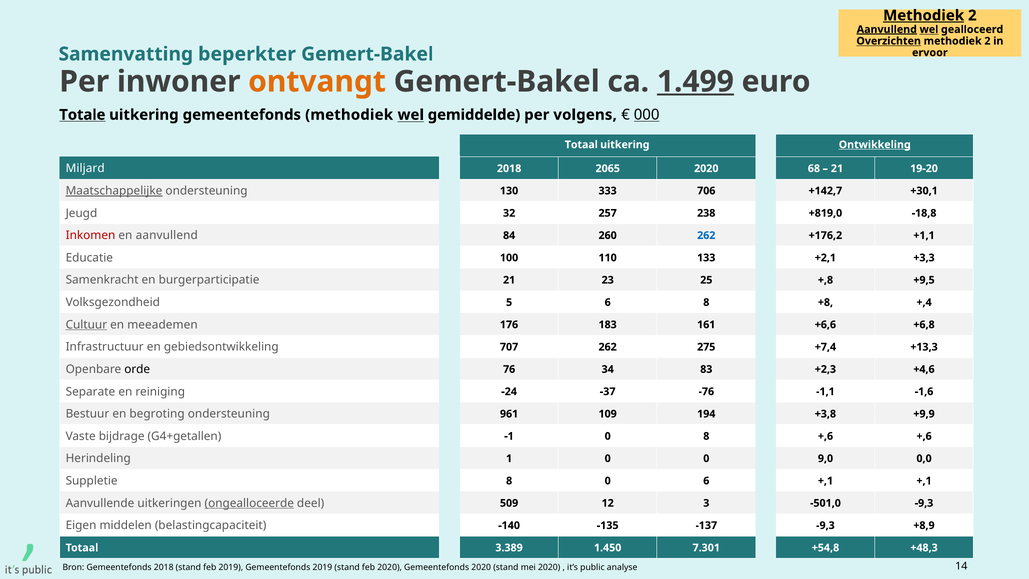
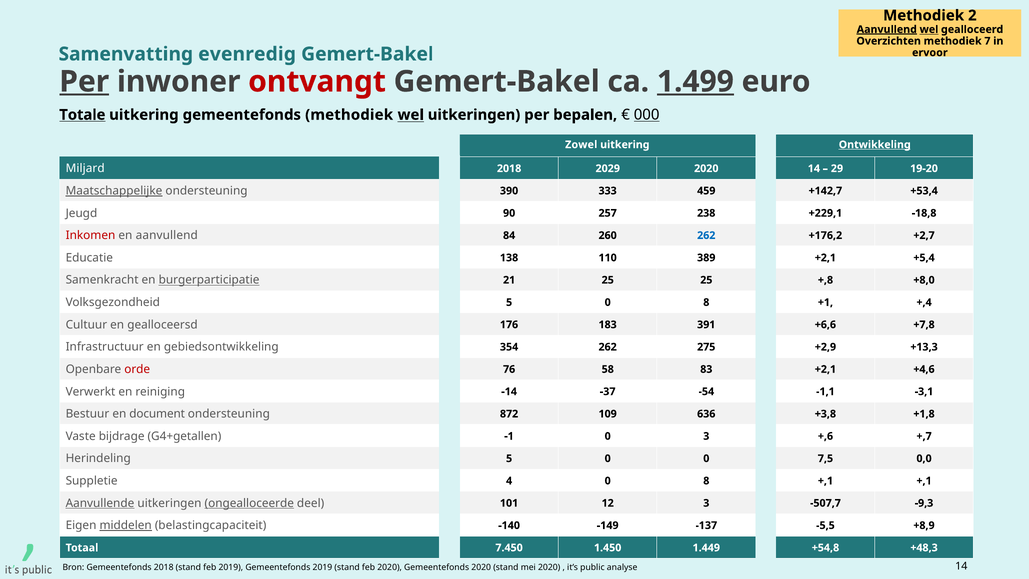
Methodiek at (924, 15) underline: present -> none
Overzichten underline: present -> none
2 at (987, 41): 2 -> 7
beperkter: beperkter -> evenredig
Per at (84, 82) underline: none -> present
ontvangt colour: orange -> red
wel gemiddelde: gemiddelde -> uitkeringen
volgens: volgens -> bepalen
Totaal at (581, 145): Totaal -> Zowel
2065: 2065 -> 2029
2020 68: 68 -> 14
21 at (837, 168): 21 -> 29
130: 130 -> 390
706: 706 -> 459
+30,1: +30,1 -> +53,4
32: 32 -> 90
+819,0: +819,0 -> +229,1
+1,1: +1,1 -> +2,7
100: 100 -> 138
133: 133 -> 389
+3,3: +3,3 -> +5,4
burgerparticipatie underline: none -> present
21 23: 23 -> 25
+9,5: +9,5 -> +8,0
Volksgezondheid 5 6: 6 -> 0
+8: +8 -> +1
Cultuur underline: present -> none
meeademen: meeademen -> gealloceersd
161: 161 -> 391
+6,8: +6,8 -> +7,8
707: 707 -> 354
+7,4: +7,4 -> +2,9
orde colour: black -> red
34: 34 -> 58
83 +2,3: +2,3 -> +2,1
Separate: Separate -> Verwerkt
-24: -24 -> -14
-76: -76 -> -54
-1,6: -1,6 -> -3,1
begroting: begroting -> document
961: 961 -> 872
194: 194 -> 636
+9,9: +9,9 -> +1,8
0 8: 8 -> 3
+,6 +,6: +,6 -> +,7
Herindeling 1: 1 -> 5
9,0: 9,0 -> 7,5
Suppletie 8: 8 -> 4
6 at (706, 481): 6 -> 8
Aanvullende underline: none -> present
509: 509 -> 101
-501,0: -501,0 -> -507,7
middelen underline: none -> present
-135: -135 -> -149
-137 -9,3: -9,3 -> -5,5
3.389: 3.389 -> 7.450
7.301: 7.301 -> 1.449
